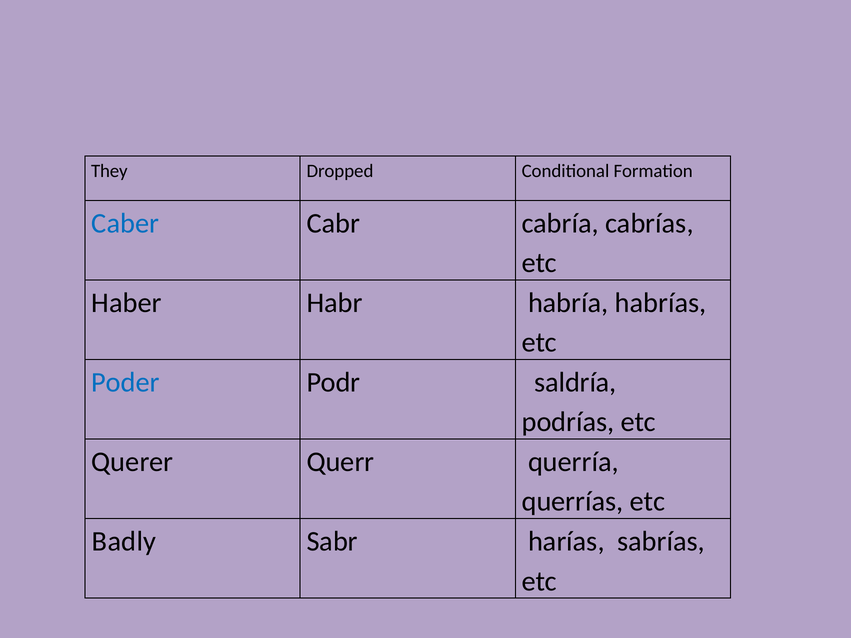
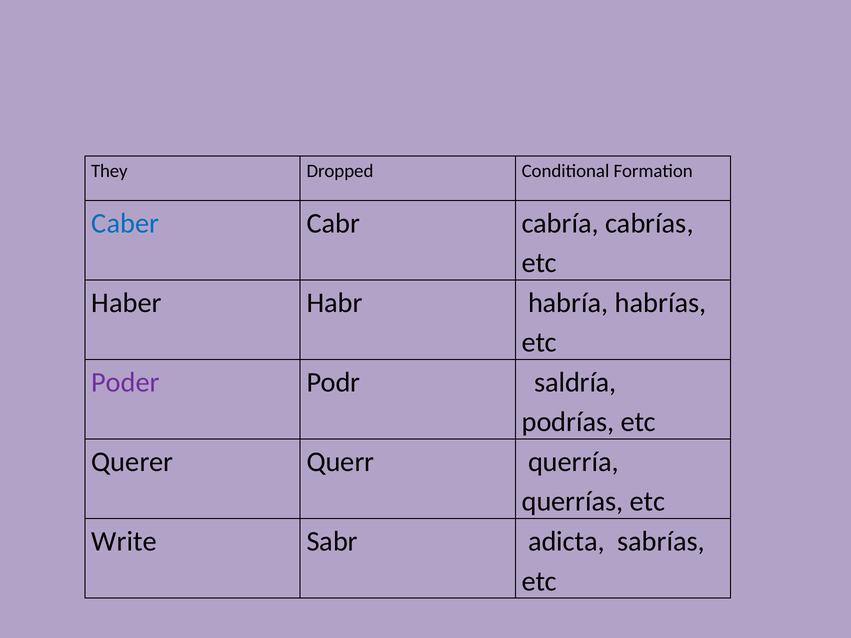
Poder colour: blue -> purple
Badly: Badly -> Write
harías: harías -> adicta
